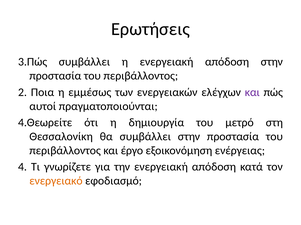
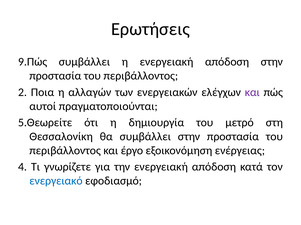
3.Πώς: 3.Πώς -> 9.Πώς
εμμέσως: εμμέσως -> αλλαγών
4.Θεωρείτε: 4.Θεωρείτε -> 5.Θεωρείτε
ενεργειακό colour: orange -> blue
